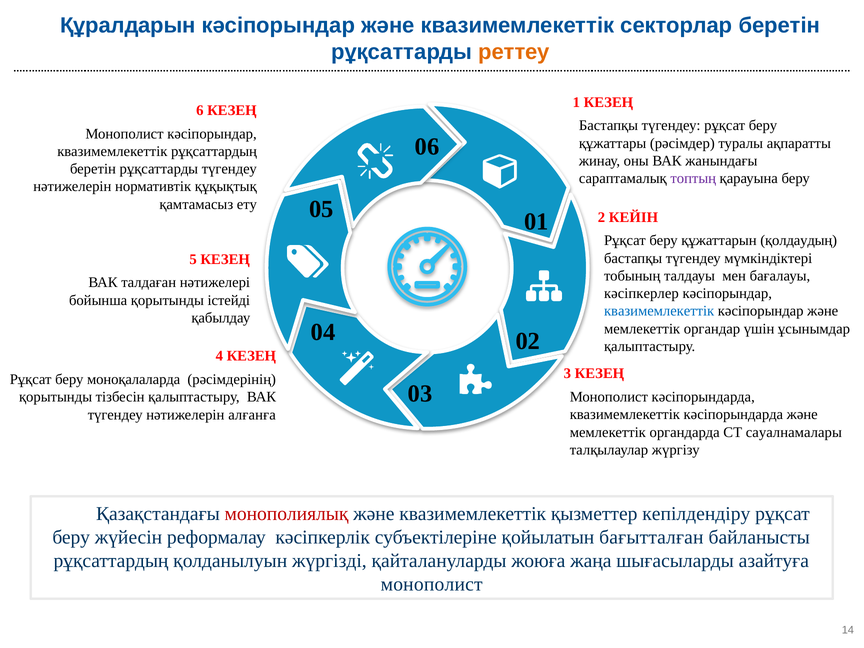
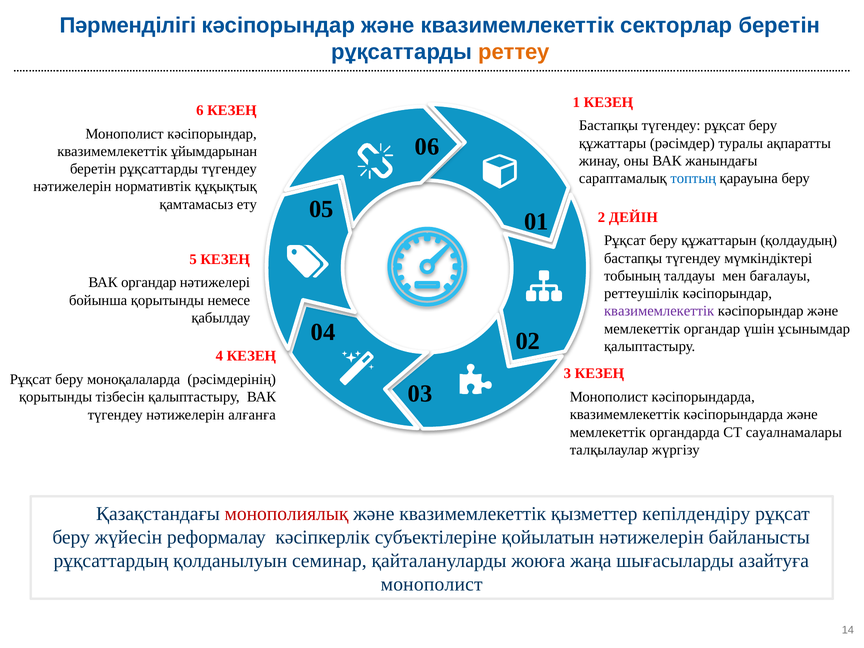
Құралдарын: Құралдарын -> Пәрменділігі
квазимемлекеттік рұқсаттардың: рұқсаттардың -> ұйымдарынан
топтың colour: purple -> blue
КЕЙІН: КЕЙІН -> ДЕЙІН
ВАК талдаған: талдаған -> органдар
кәсіпкерлер: кәсіпкерлер -> реттеушілік
істейді: істейді -> немесе
квазимемлекеттік at (659, 311) colour: blue -> purple
қойылатын бағытталған: бағытталған -> нәтижелерін
жүргізді: жүргізді -> семинар
